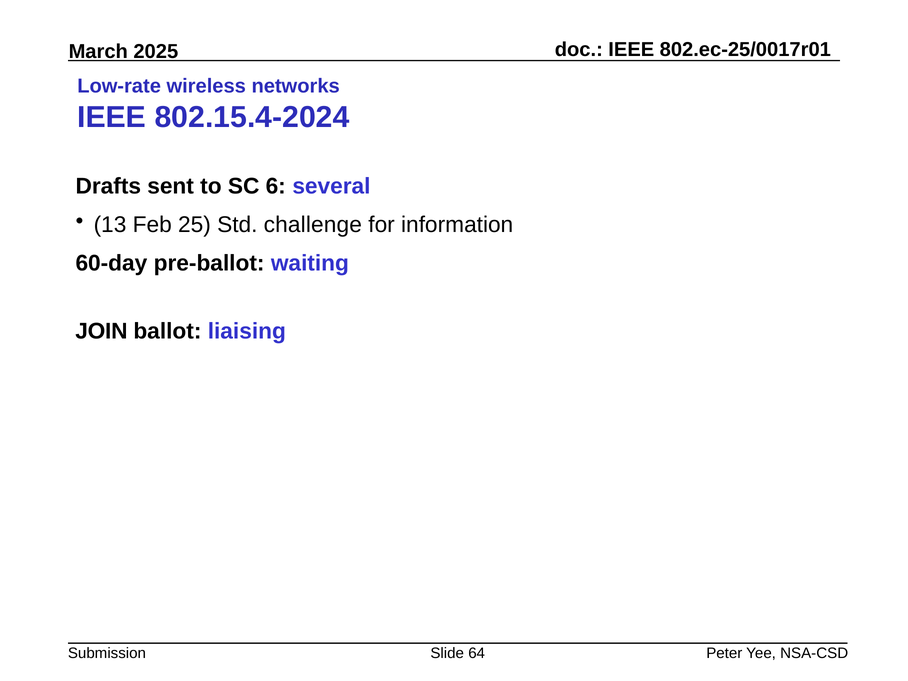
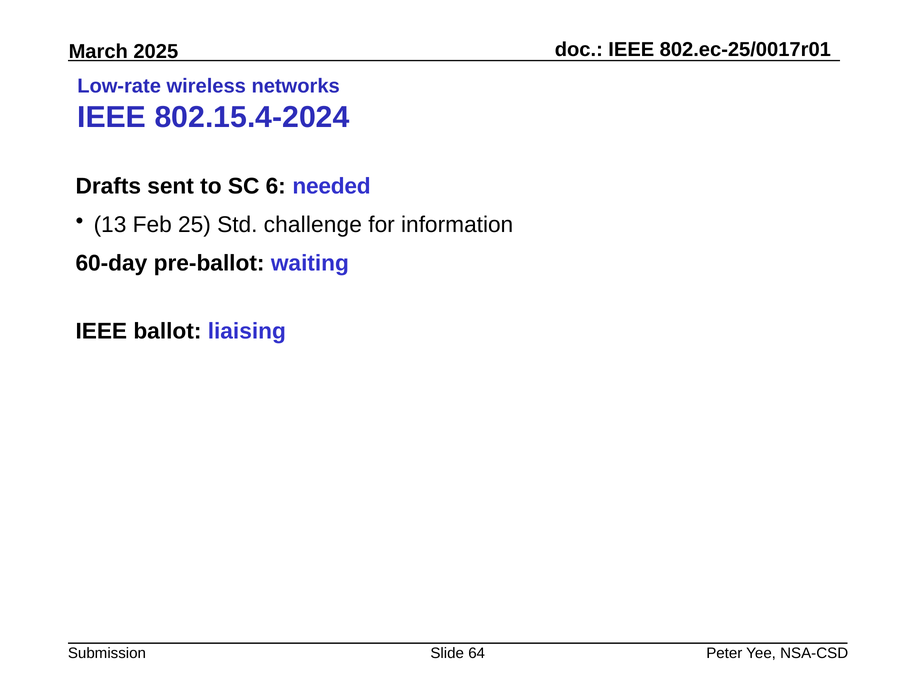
several: several -> needed
JOIN at (101, 331): JOIN -> IEEE
